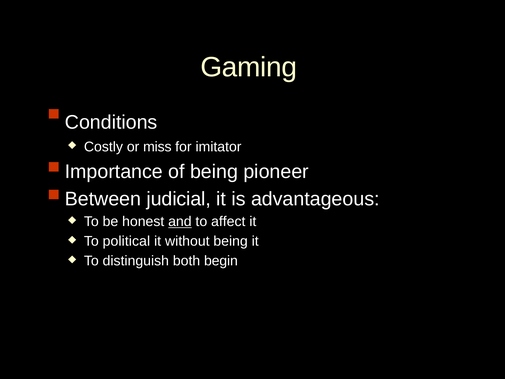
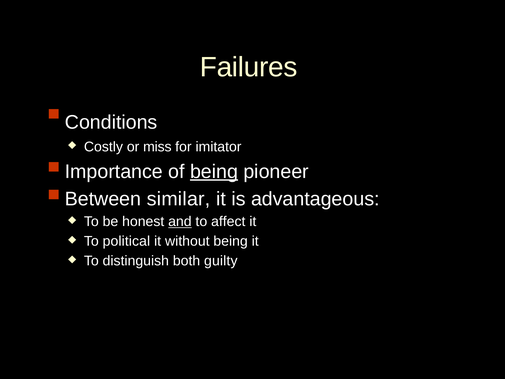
Gaming: Gaming -> Failures
being at (214, 171) underline: none -> present
judicial: judicial -> similar
begin: begin -> guilty
